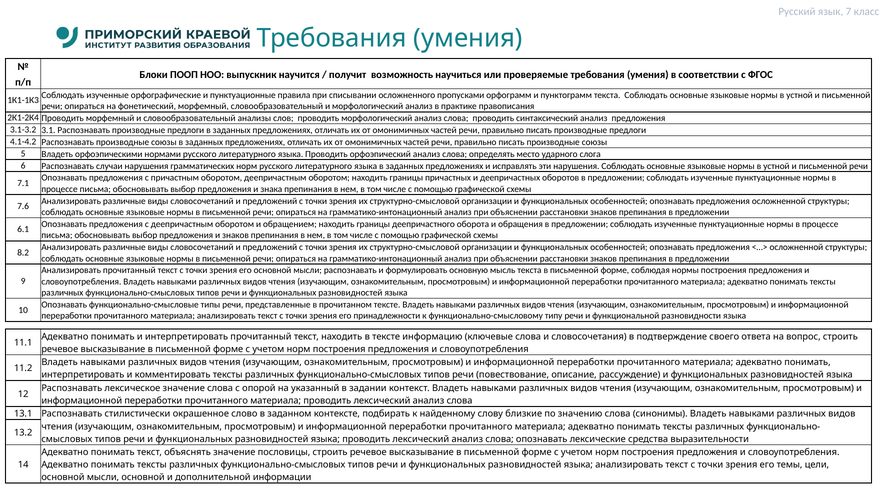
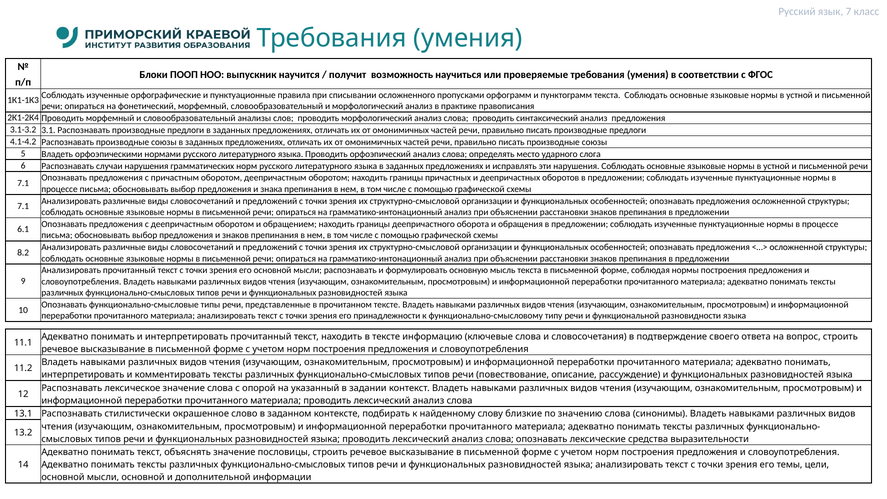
7.6 at (23, 206): 7.6 -> 7.1
